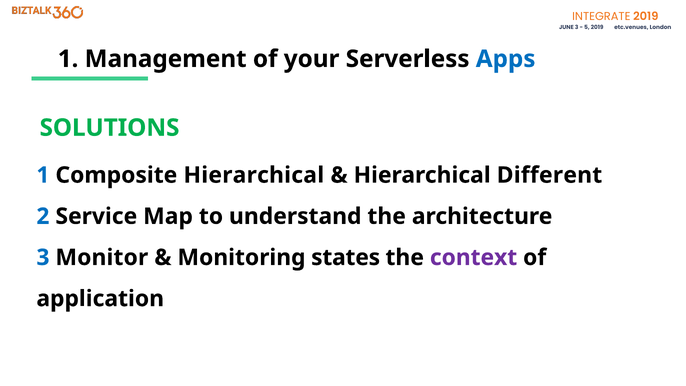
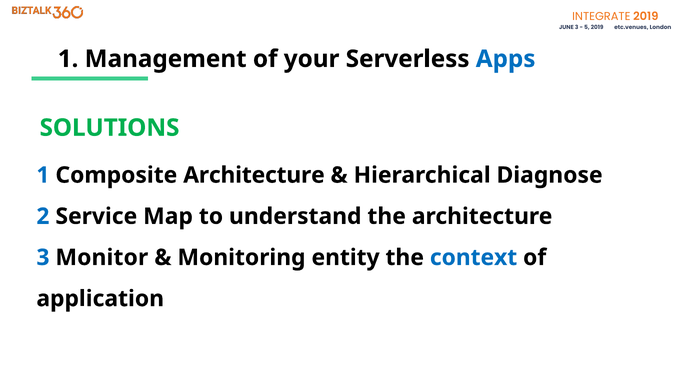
Composite Hierarchical: Hierarchical -> Architecture
Different: Different -> Diagnose
states: states -> entity
context colour: purple -> blue
